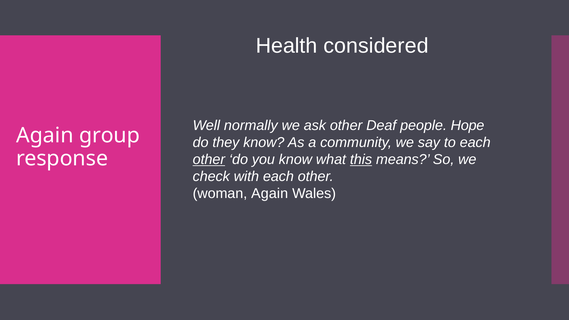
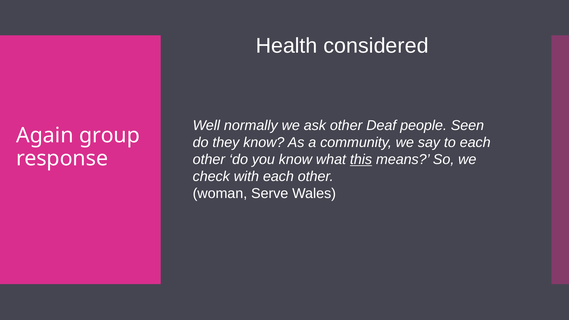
Hope: Hope -> Seen
other at (209, 160) underline: present -> none
woman Again: Again -> Serve
